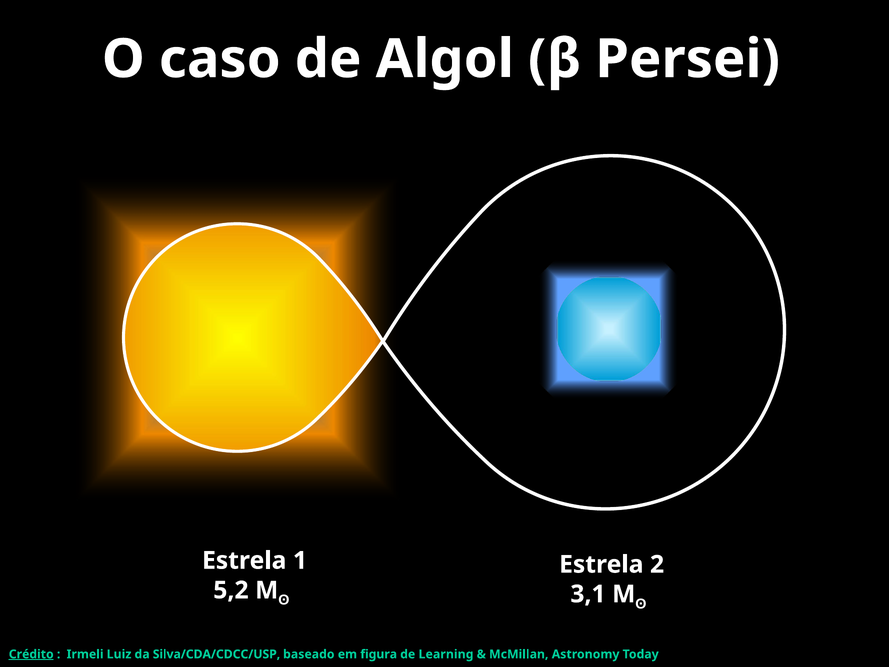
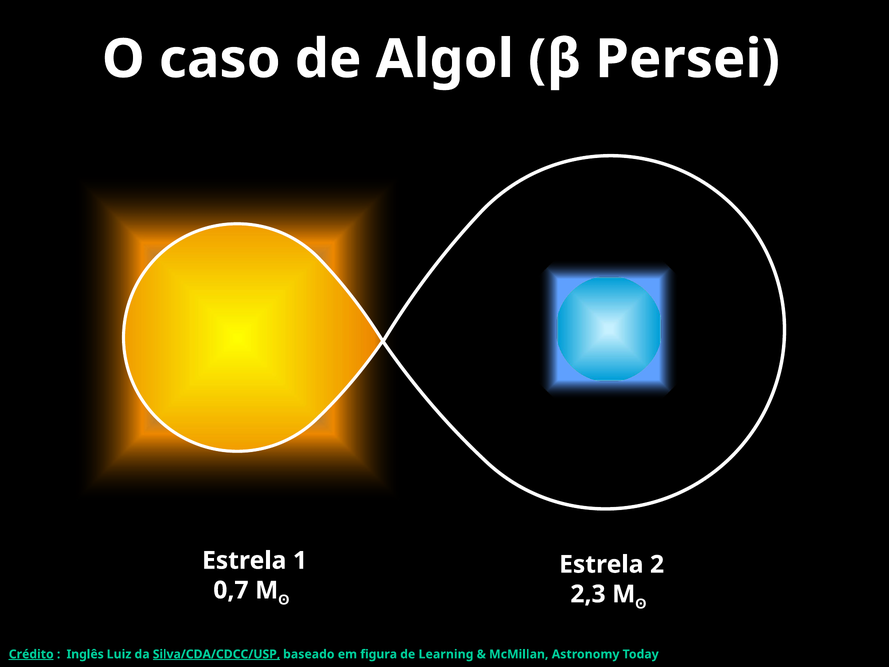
5,2: 5,2 -> 0,7
3,1: 3,1 -> 2,3
Irmeli: Irmeli -> Inglês
Silva/CDA/CDCC/USP underline: none -> present
